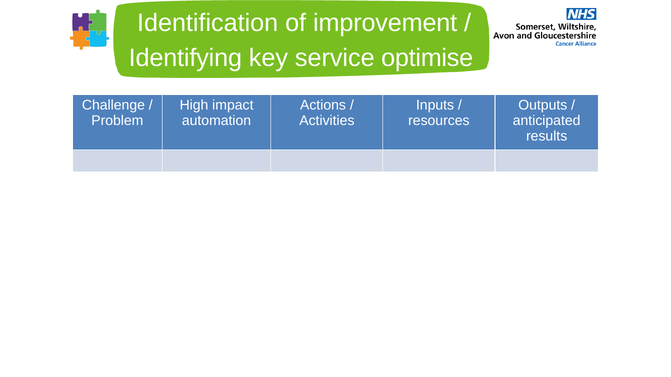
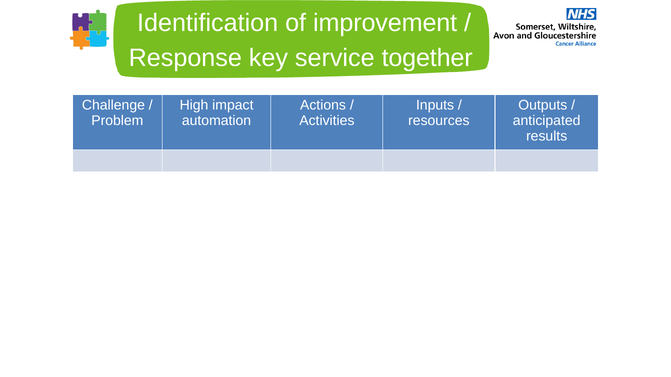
Identifying: Identifying -> Response
optimise: optimise -> together
